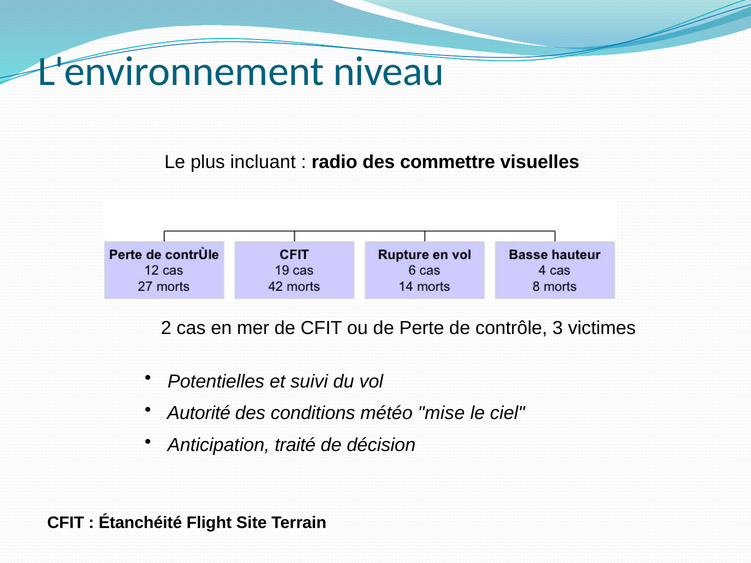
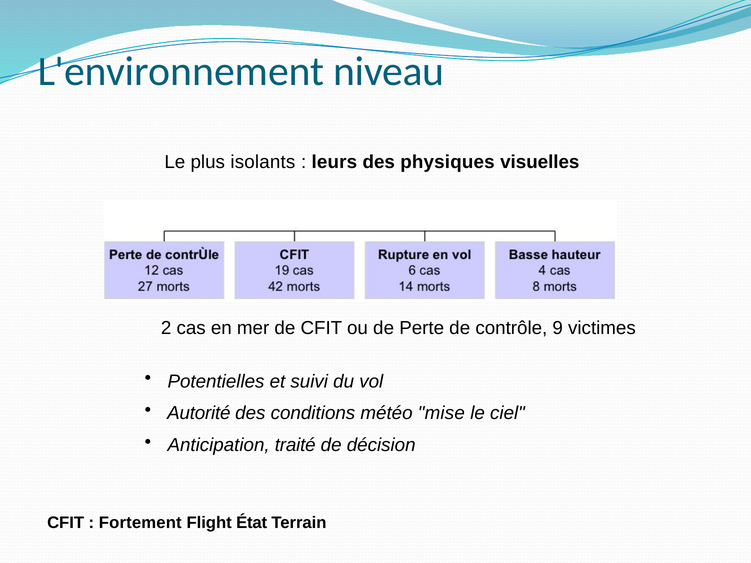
incluant: incluant -> isolants
radio: radio -> leurs
commettre: commettre -> physiques
3: 3 -> 9
Étanchéité: Étanchéité -> Fortement
Site: Site -> État
